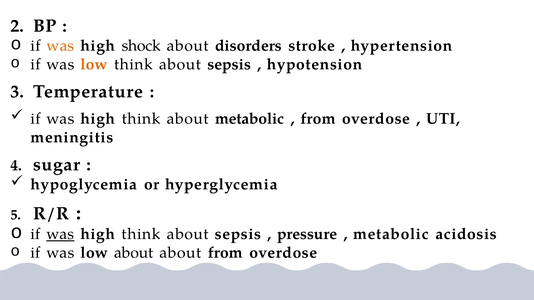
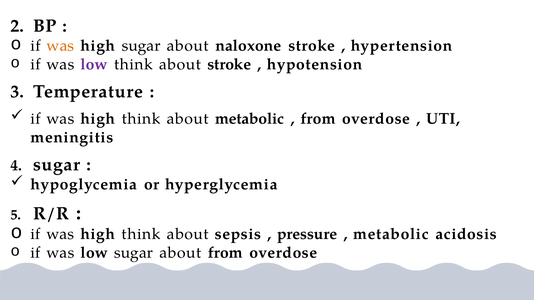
high shock: shock -> sugar
disorders: disorders -> naloxone
low at (94, 64) colour: orange -> purple
sepsis at (229, 64): sepsis -> stroke
was at (60, 234) underline: present -> none
low about: about -> sugar
